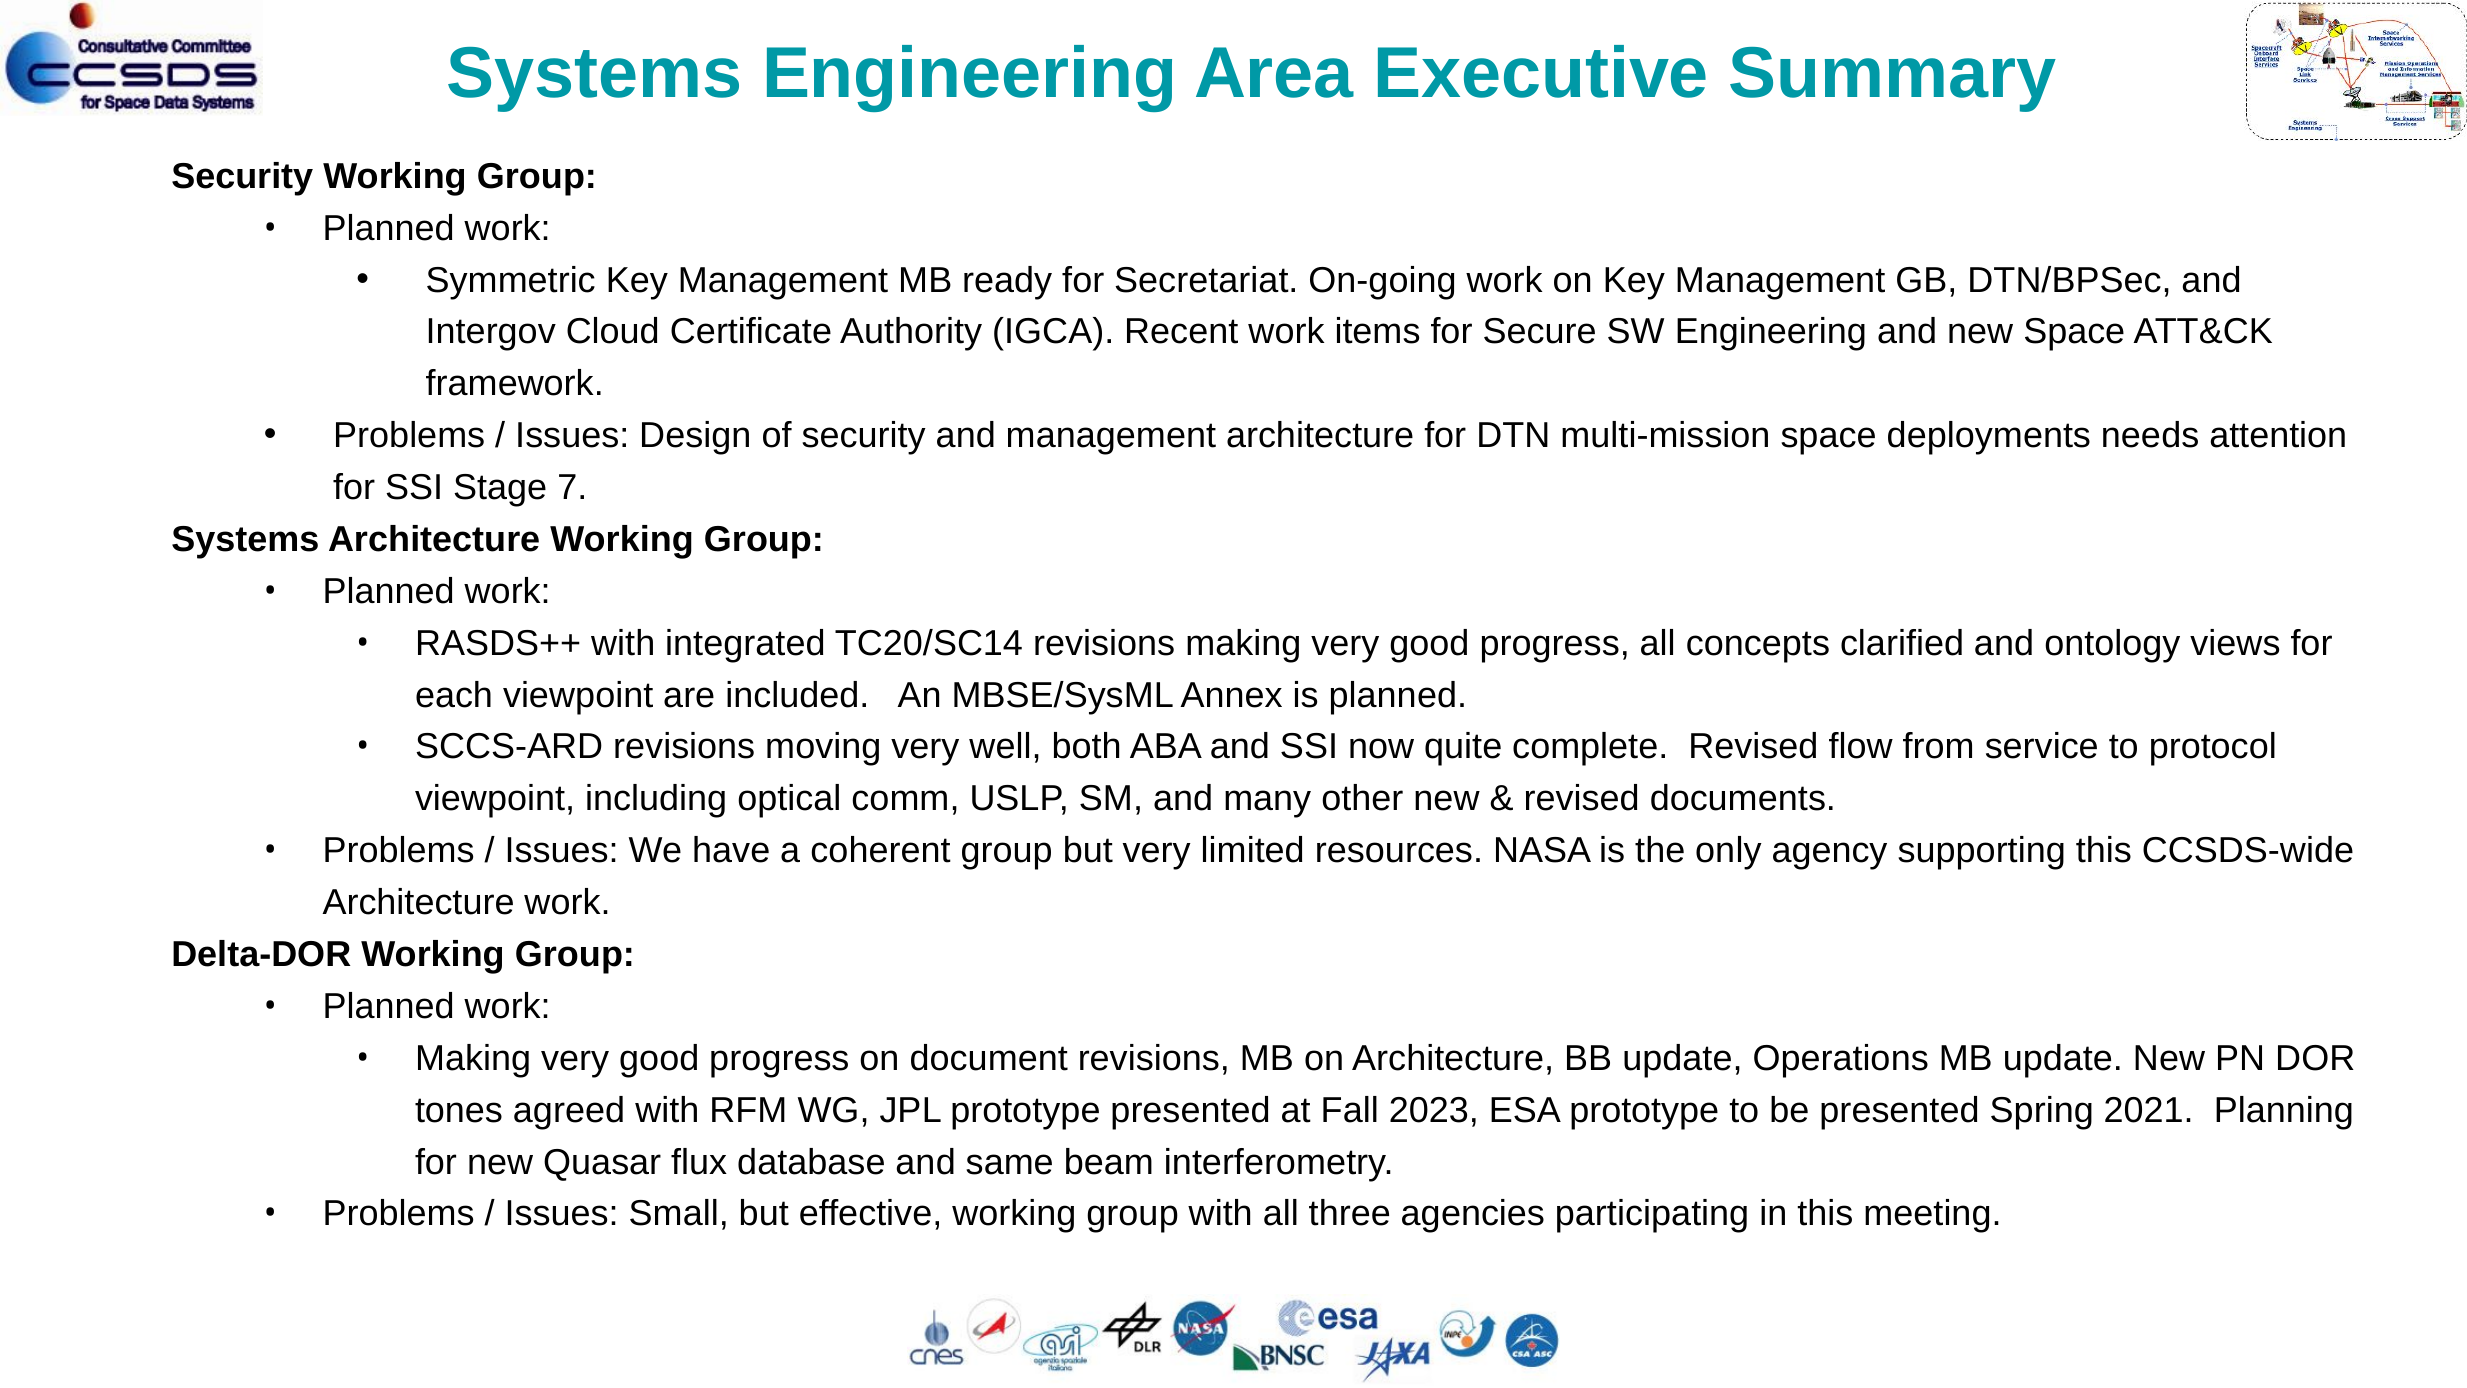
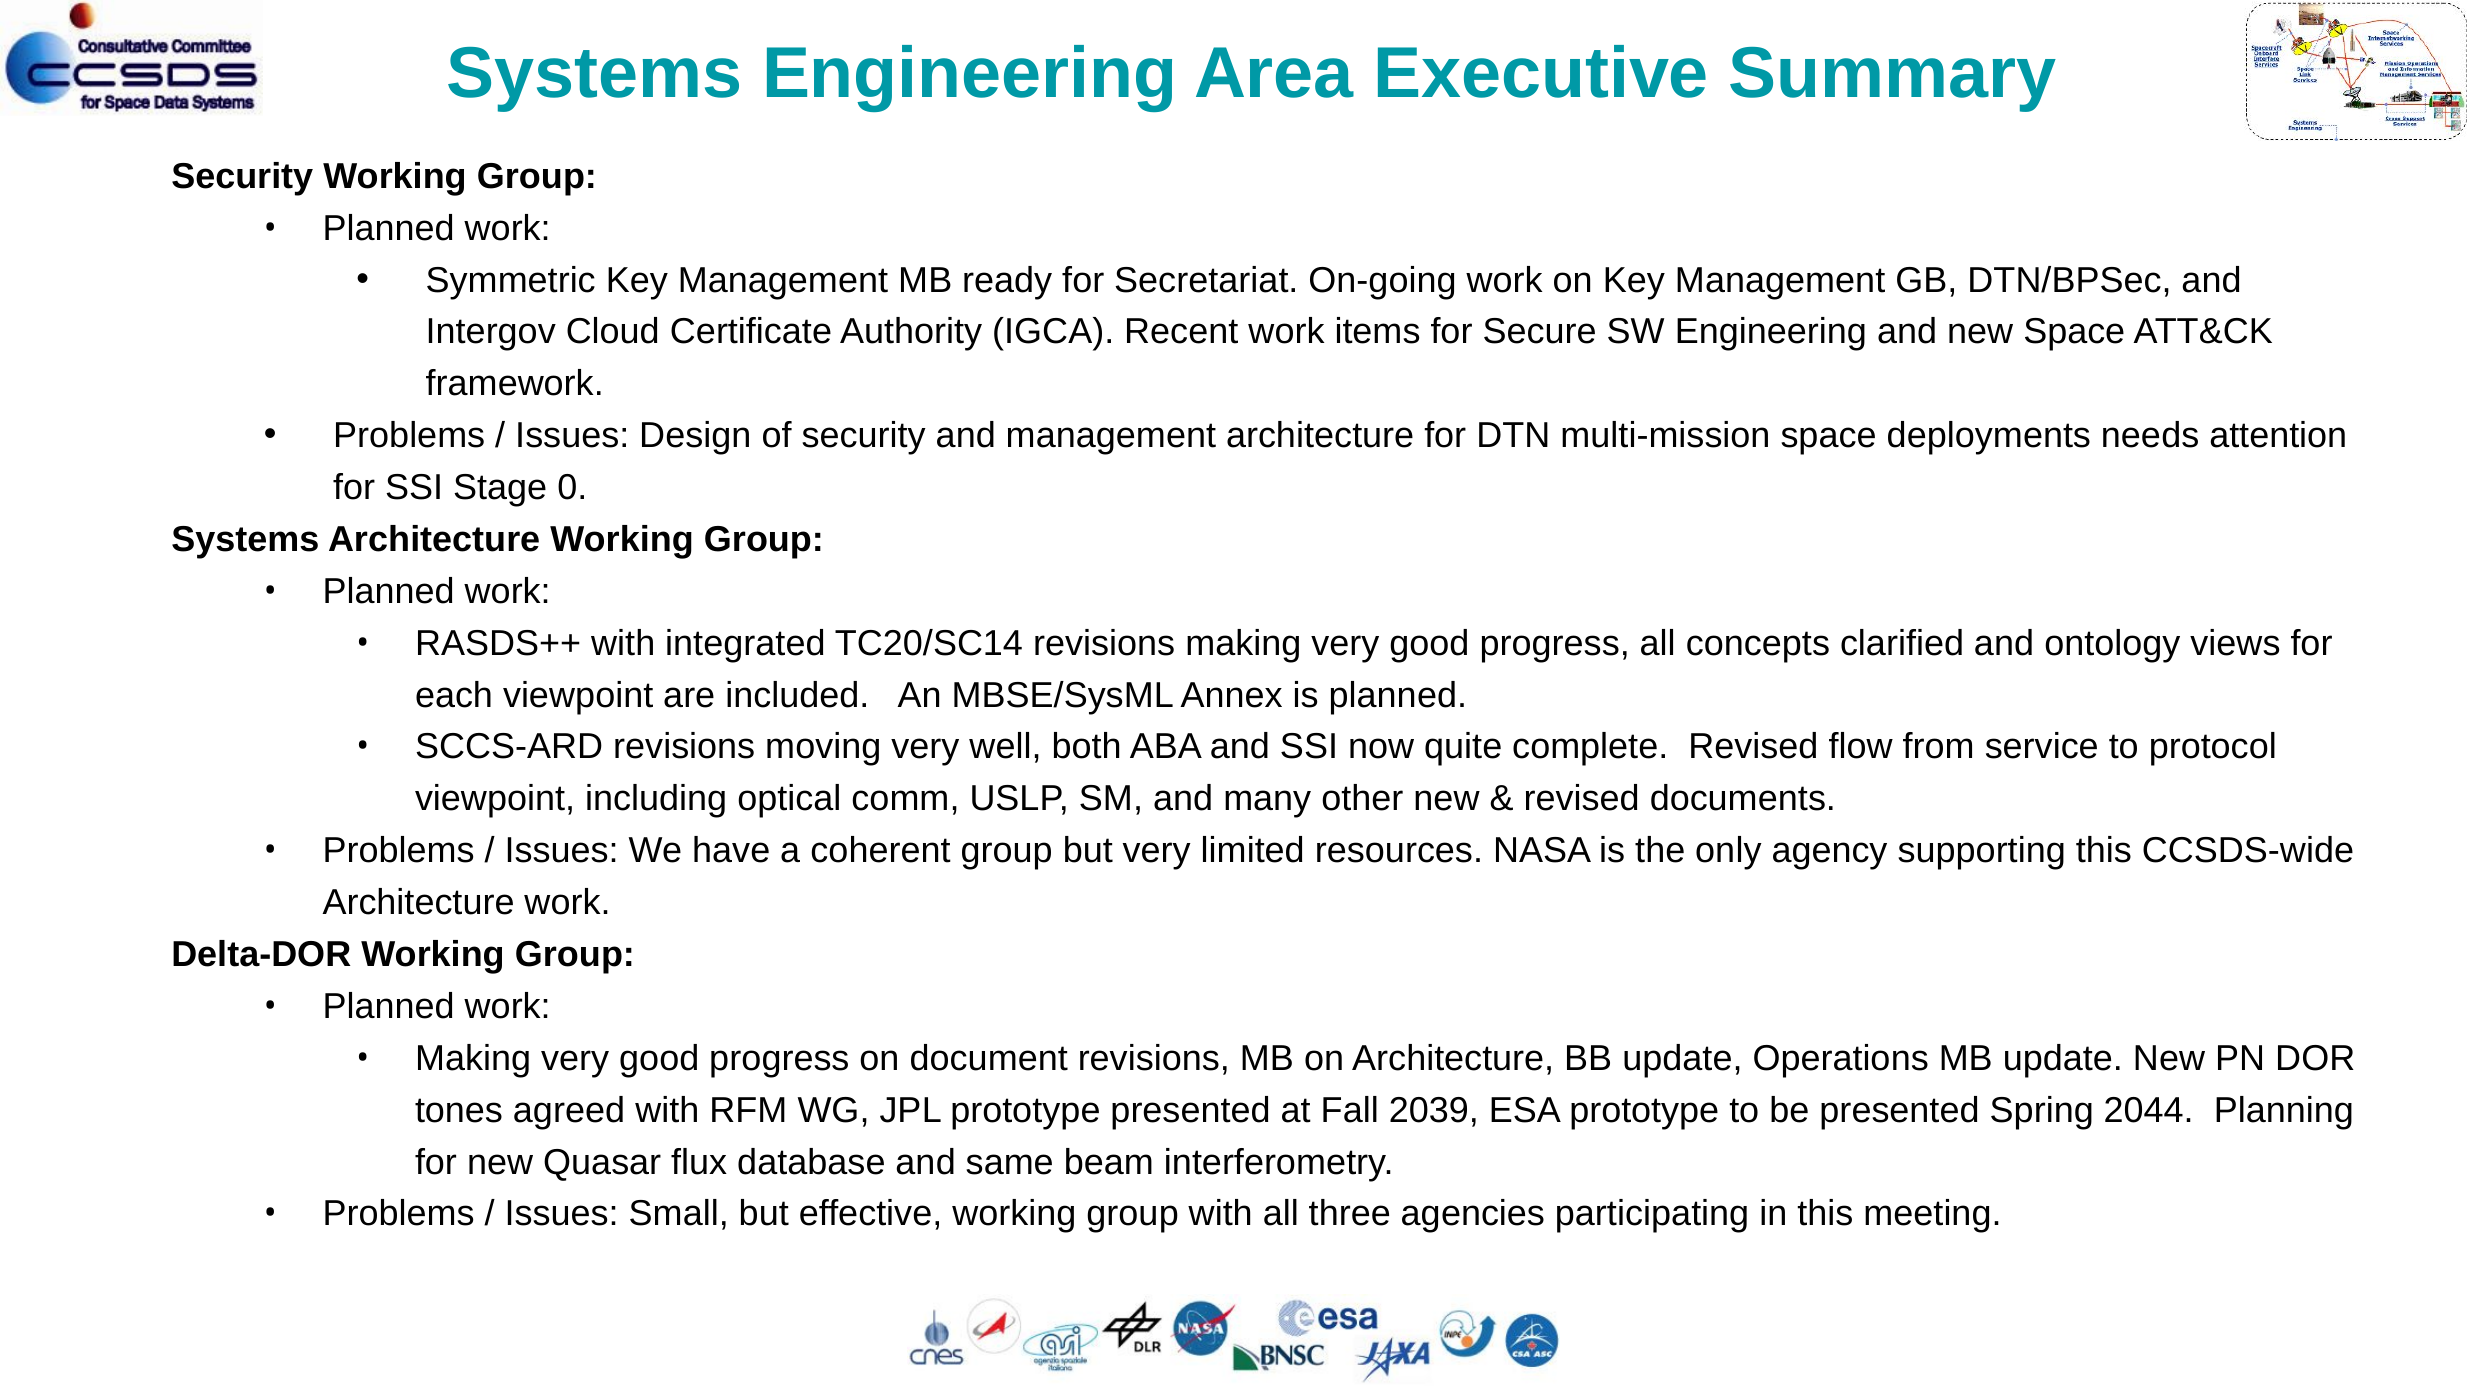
7: 7 -> 0
2023: 2023 -> 2039
2021: 2021 -> 2044
